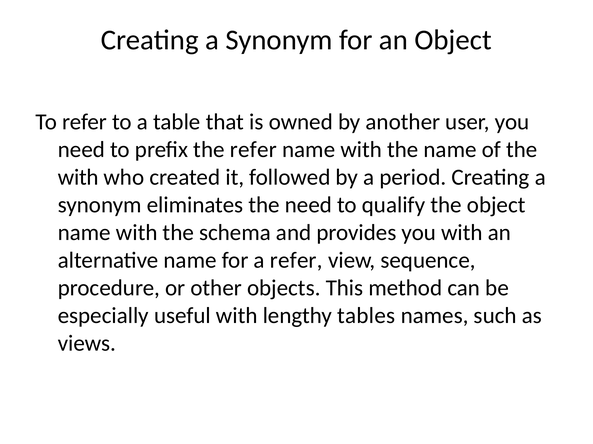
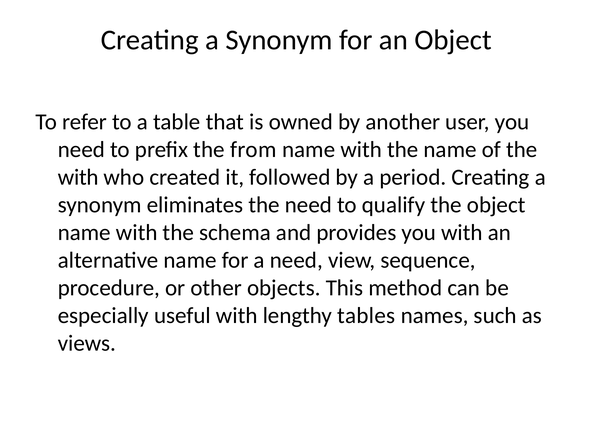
the refer: refer -> from
a refer: refer -> need
